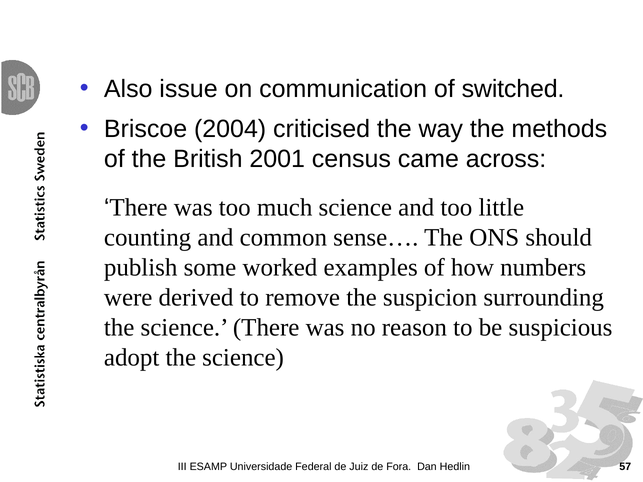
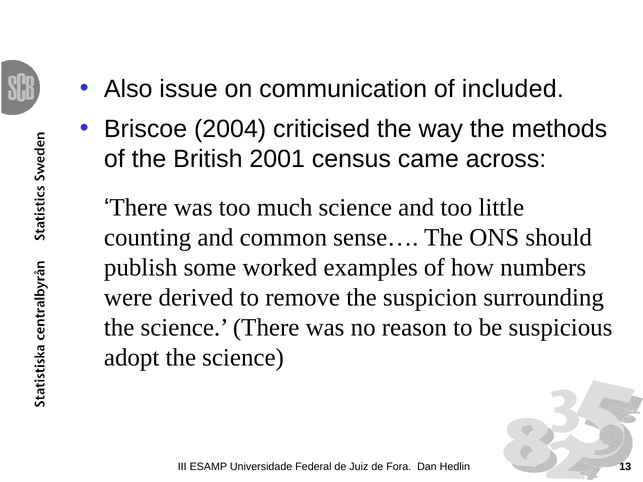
switched: switched -> included
57: 57 -> 13
